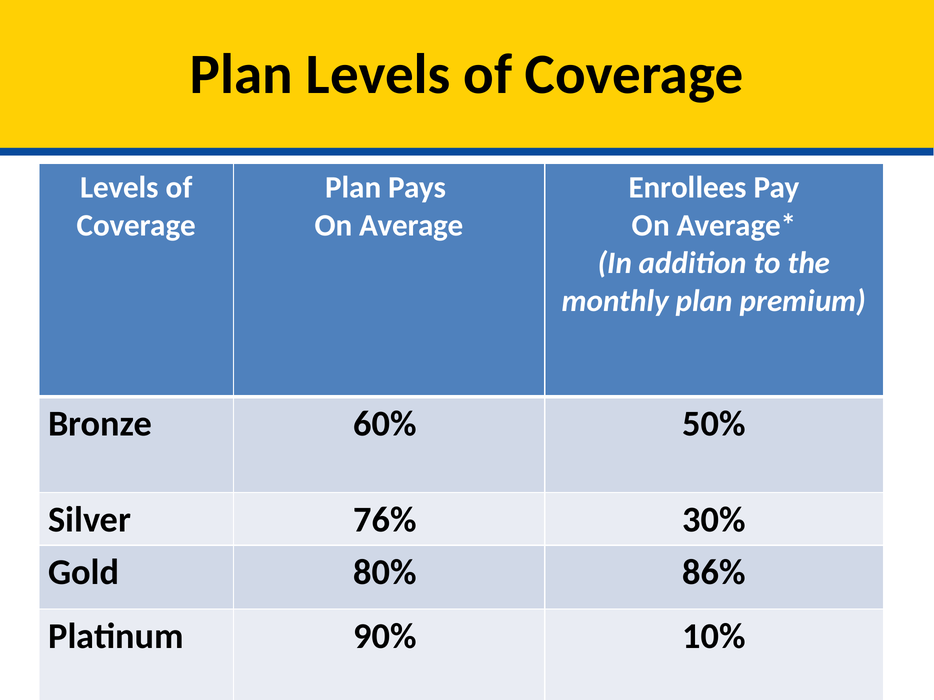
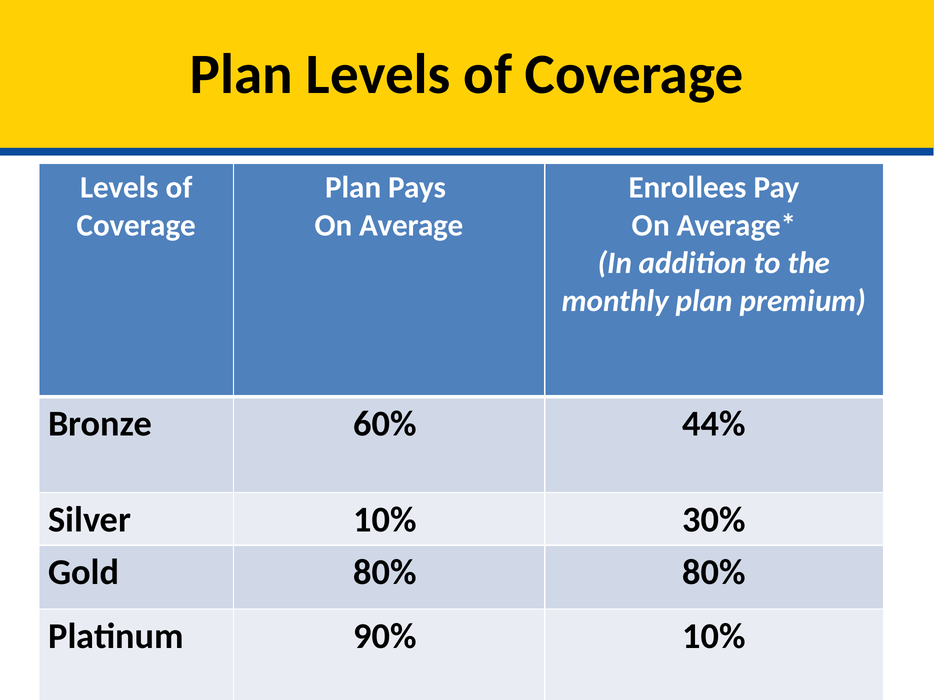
50%: 50% -> 44%
Silver 76%: 76% -> 10%
80% 86%: 86% -> 80%
